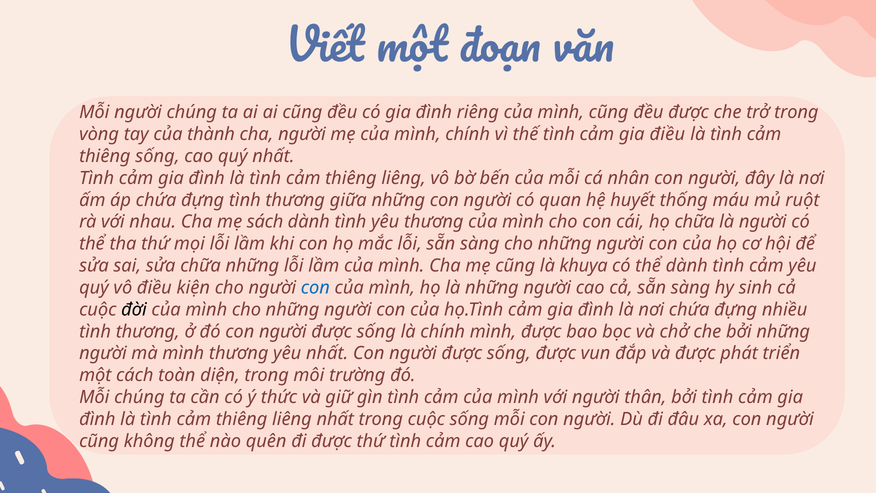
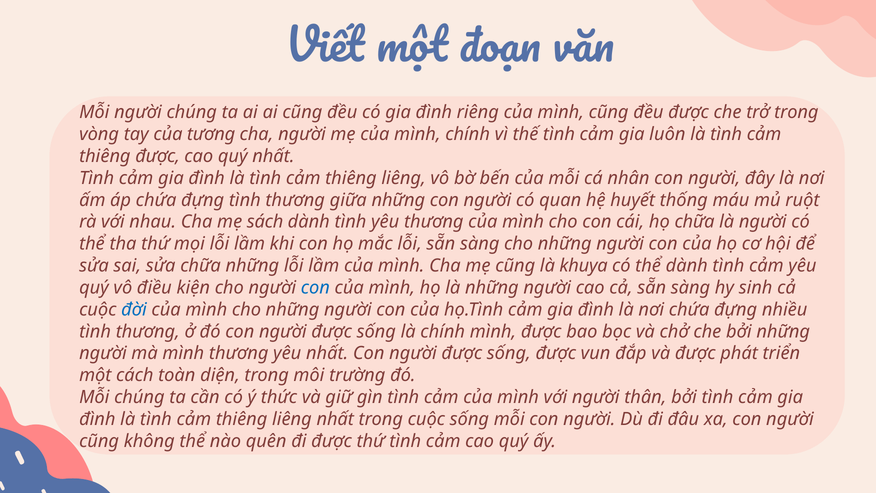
thành: thành -> tương
gia điều: điều -> luôn
thiêng sống: sống -> được
đời colour: black -> blue
